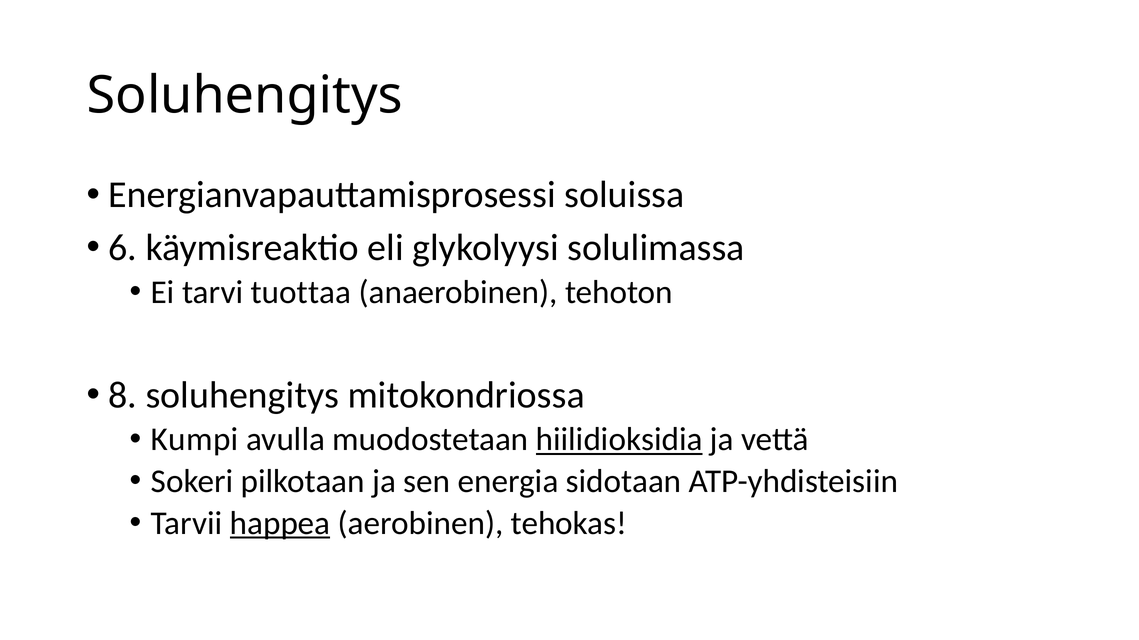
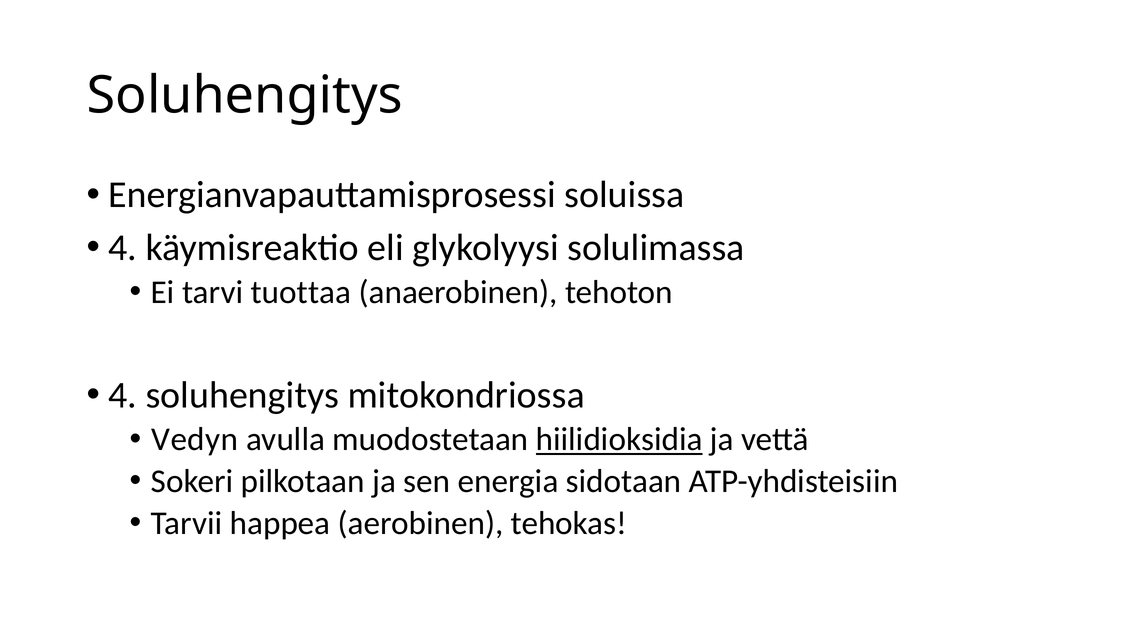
6 at (123, 248): 6 -> 4
8 at (123, 396): 8 -> 4
Kumpi: Kumpi -> Vedyn
happea underline: present -> none
